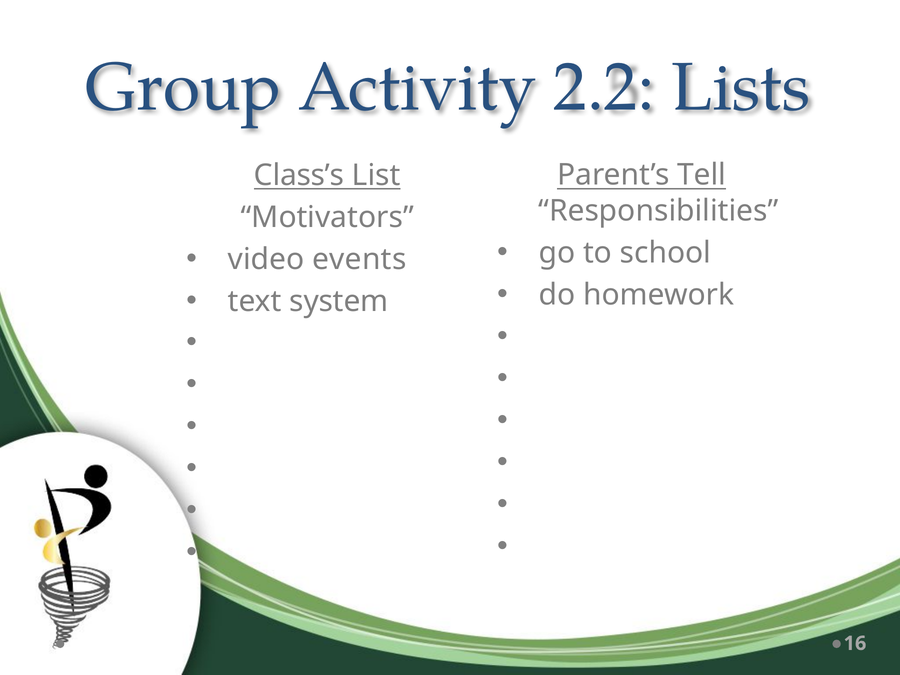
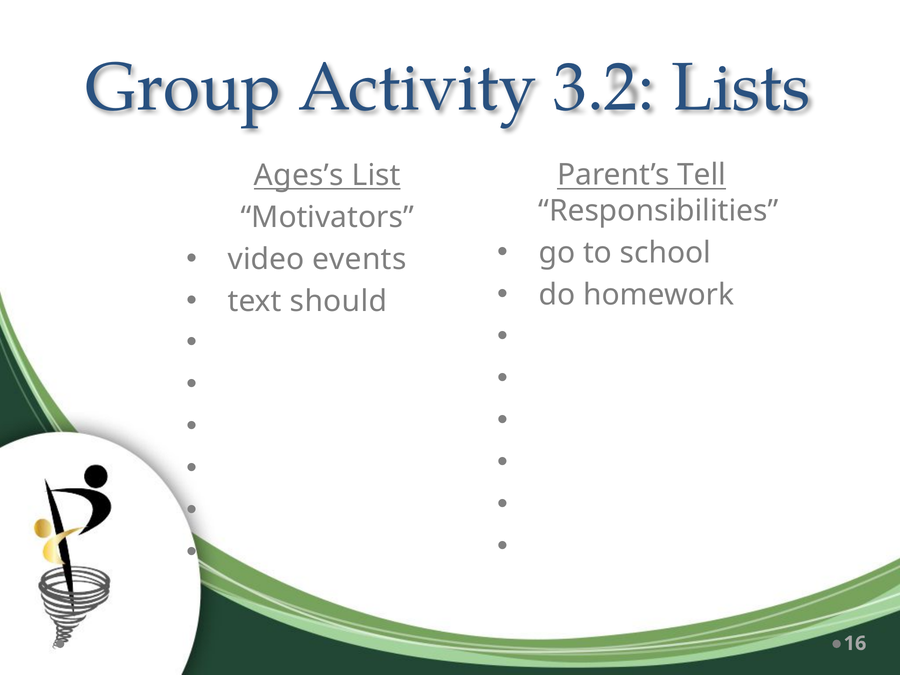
2.2: 2.2 -> 3.2
Class’s: Class’s -> Ages’s
system: system -> should
